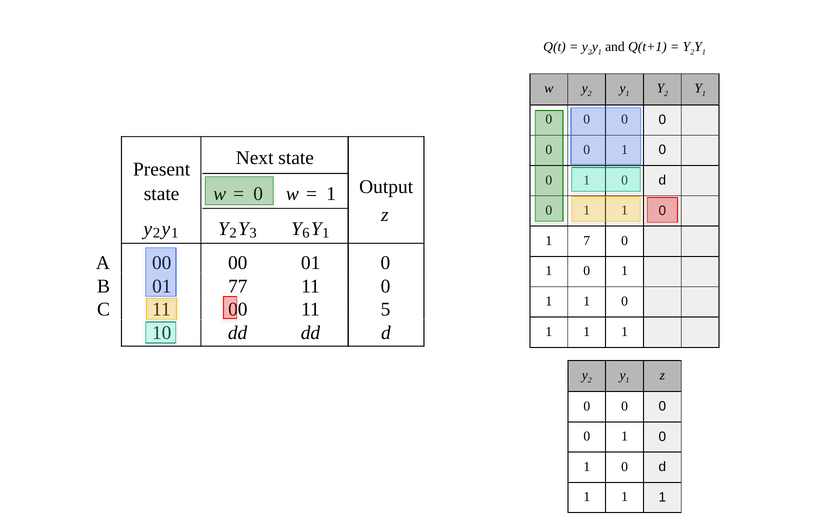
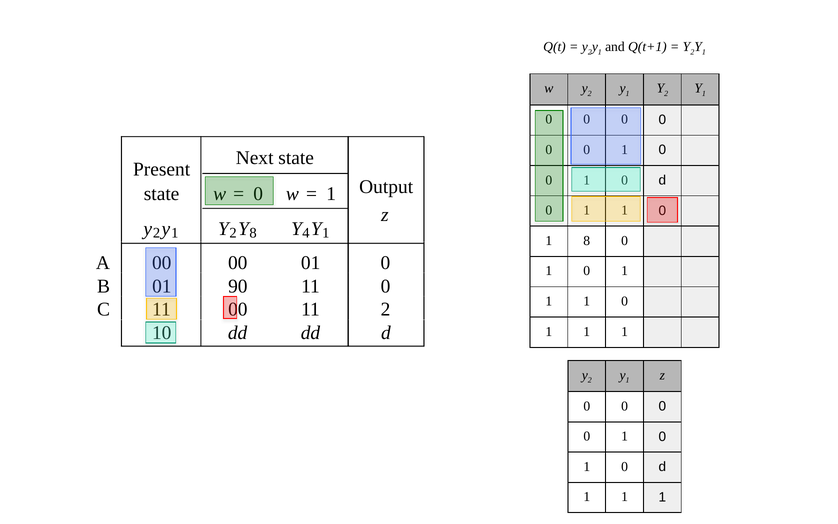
Y 3: 3 -> 8
6: 6 -> 4
1 7: 7 -> 8
77: 77 -> 90
11 5: 5 -> 2
